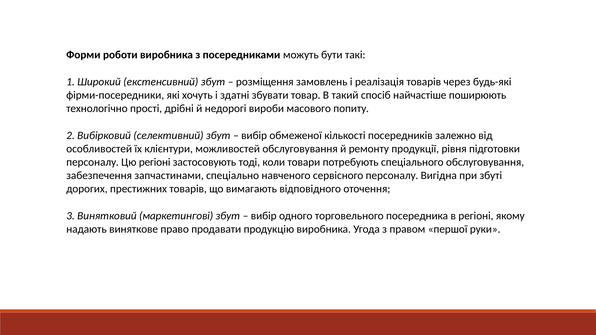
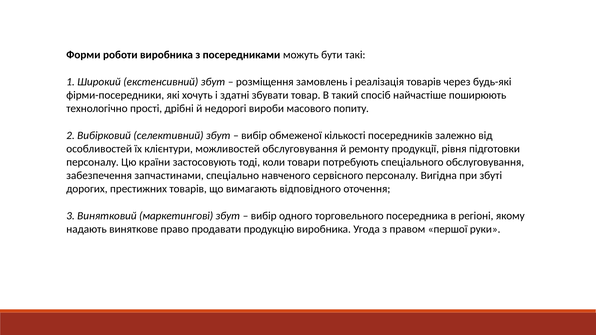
Цю регіоні: регіоні -> країни
